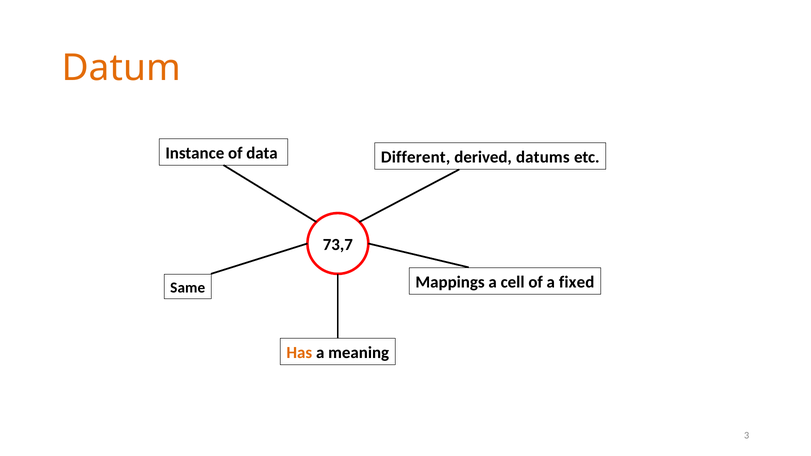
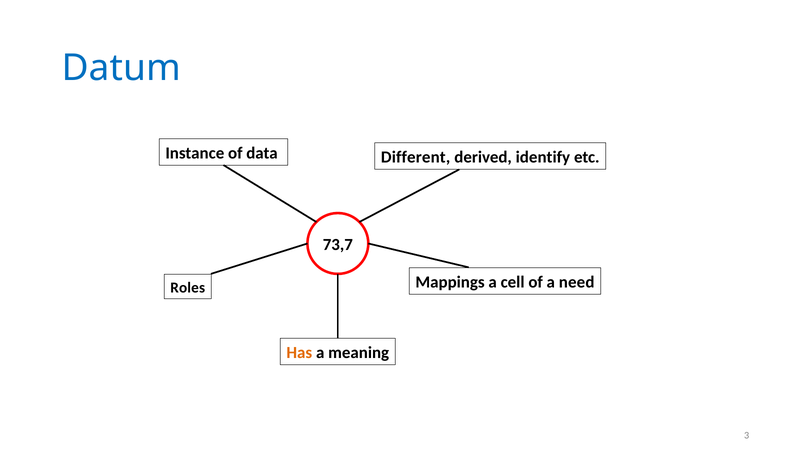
Datum colour: orange -> blue
datums: datums -> identify
fixed: fixed -> need
Same: Same -> Roles
